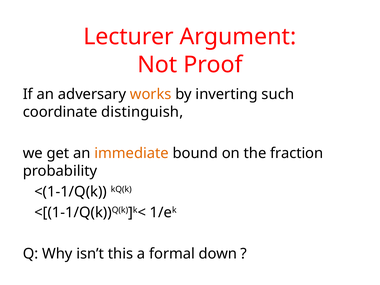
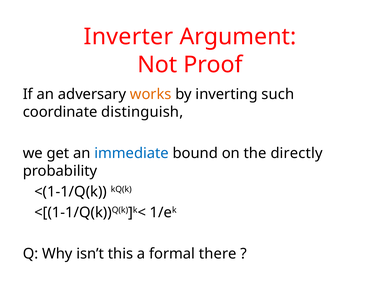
Lecturer: Lecturer -> Inverter
immediate colour: orange -> blue
fraction: fraction -> directly
down: down -> there
